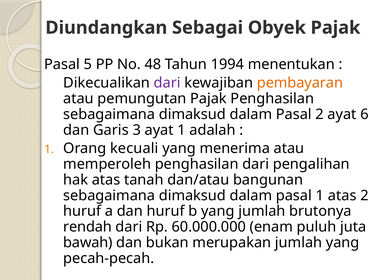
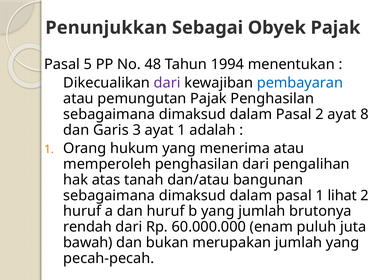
Diundangkan: Diundangkan -> Penunjukkan
pembayaran colour: orange -> blue
6: 6 -> 8
kecuali: kecuali -> hukum
1 atas: atas -> lihat
